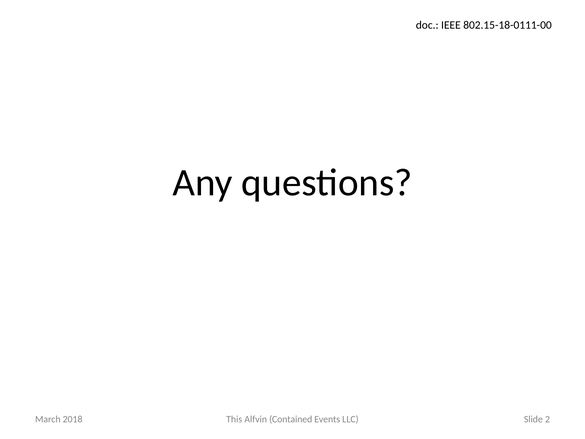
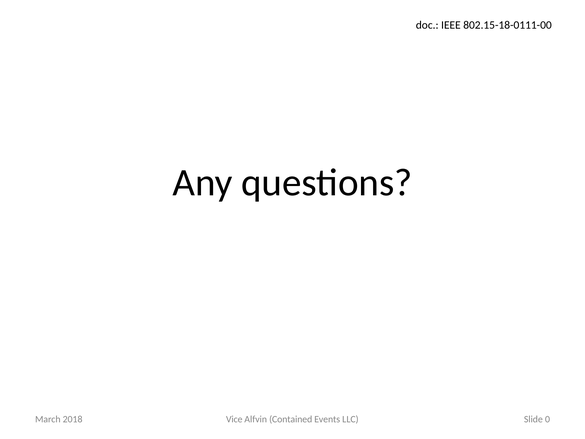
This: This -> Vice
2: 2 -> 0
